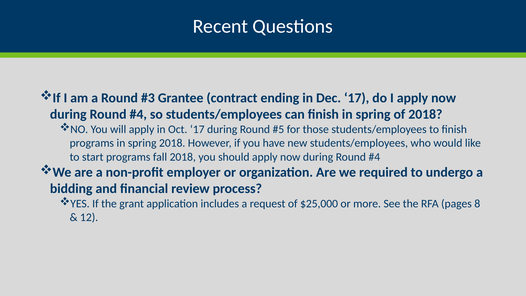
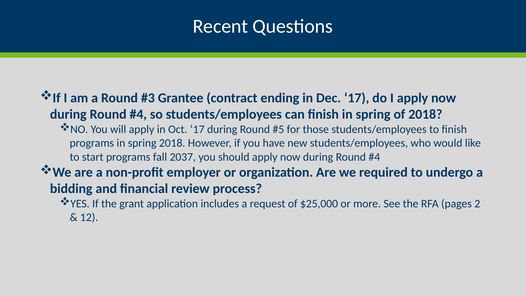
fall 2018: 2018 -> 2037
8: 8 -> 2
